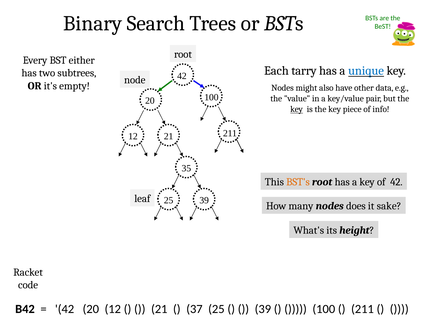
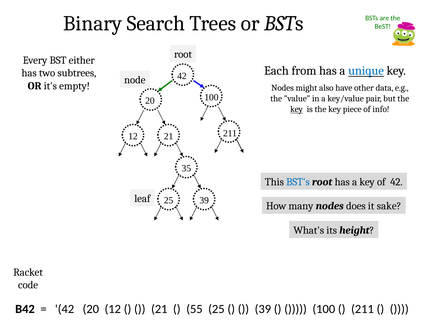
tarry: tarry -> from
BST's colour: orange -> blue
37: 37 -> 55
